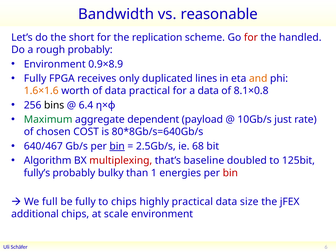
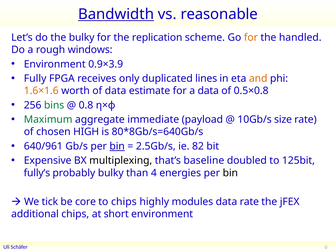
Bandwidth underline: none -> present
the short: short -> bulky
for at (251, 37) colour: red -> orange
rough probably: probably -> windows
0.9×8.9: 0.9×8.9 -> 0.9×3.9
data practical: practical -> estimate
8.1×0.8: 8.1×0.8 -> 0.5×0.8
bins colour: black -> green
6.4: 6.4 -> 0.8
dependent: dependent -> immediate
just: just -> size
COST: COST -> HIGH
640/467: 640/467 -> 640/961
68: 68 -> 82
Algorithm: Algorithm -> Expensive
multiplexing colour: red -> black
1: 1 -> 4
bin at (230, 173) colour: red -> black
full: full -> tick
be fully: fully -> core
highly practical: practical -> modules
data size: size -> rate
scale: scale -> short
